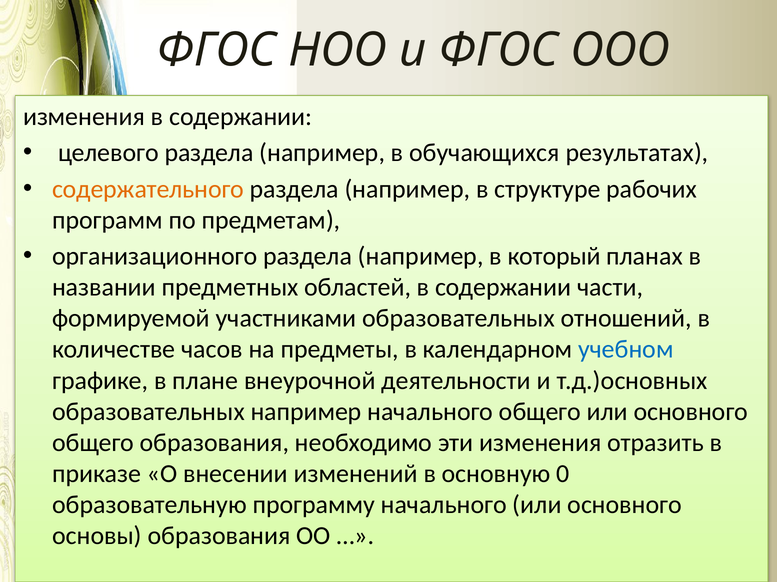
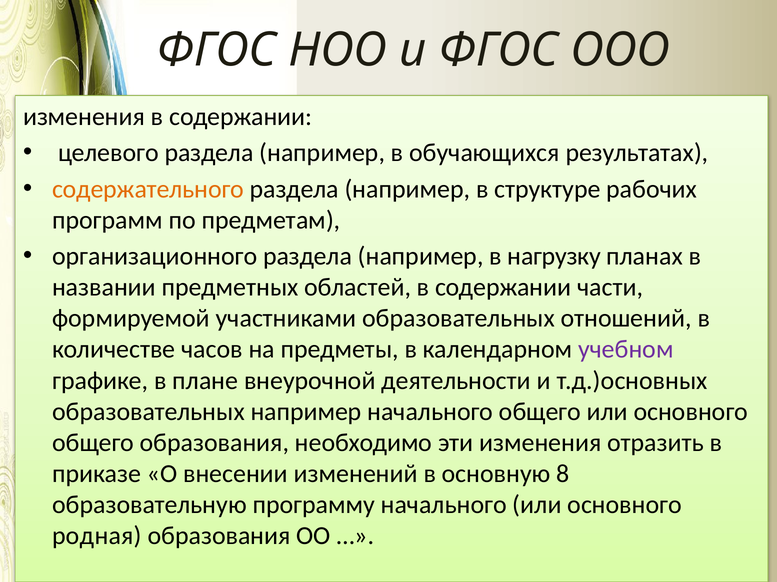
который: который -> нагрузку
учебном colour: blue -> purple
0: 0 -> 8
основы: основы -> родная
